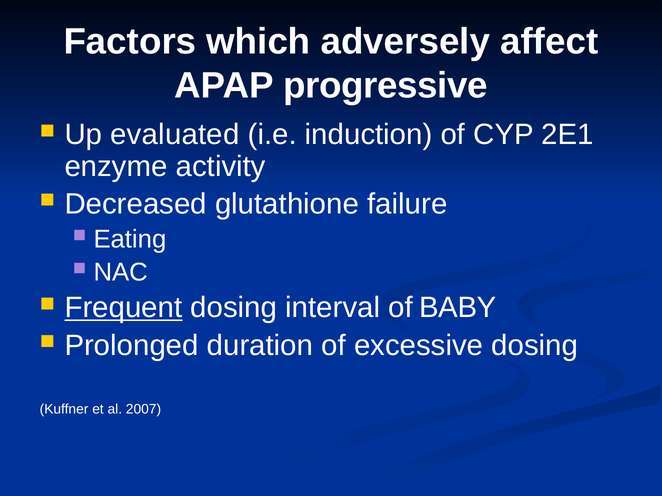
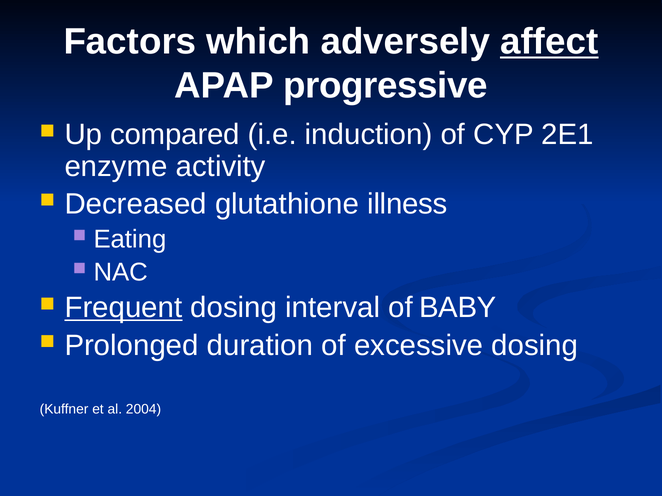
affect underline: none -> present
evaluated: evaluated -> compared
failure: failure -> illness
2007: 2007 -> 2004
